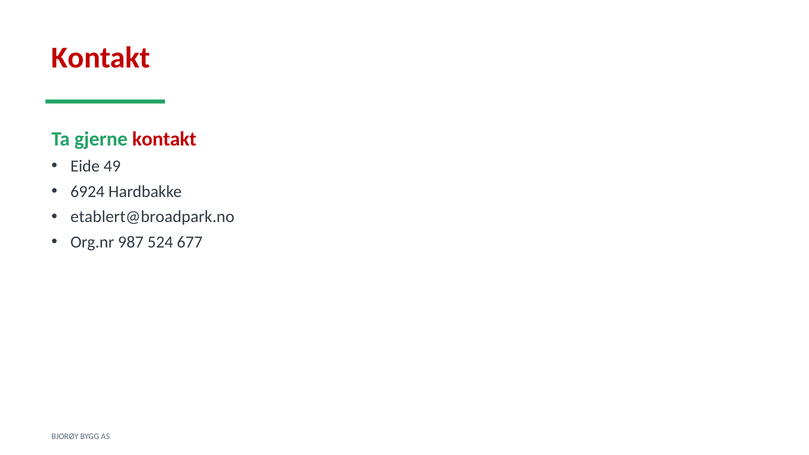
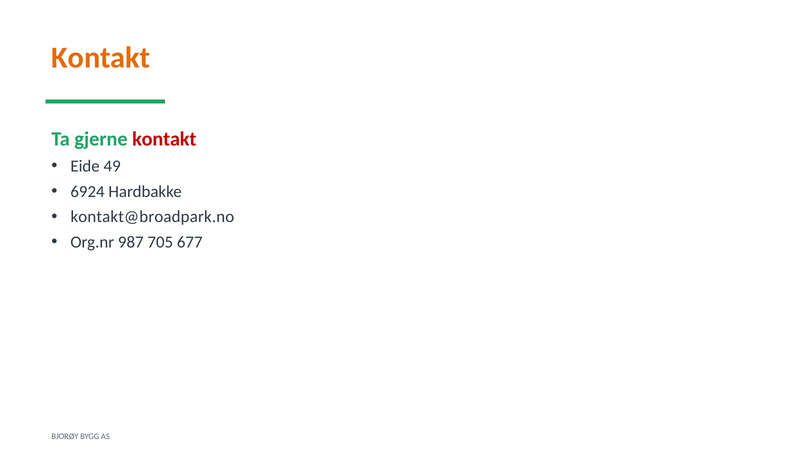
Kontakt at (101, 58) colour: red -> orange
etablert@broadpark.no: etablert@broadpark.no -> kontakt@broadpark.no
524: 524 -> 705
